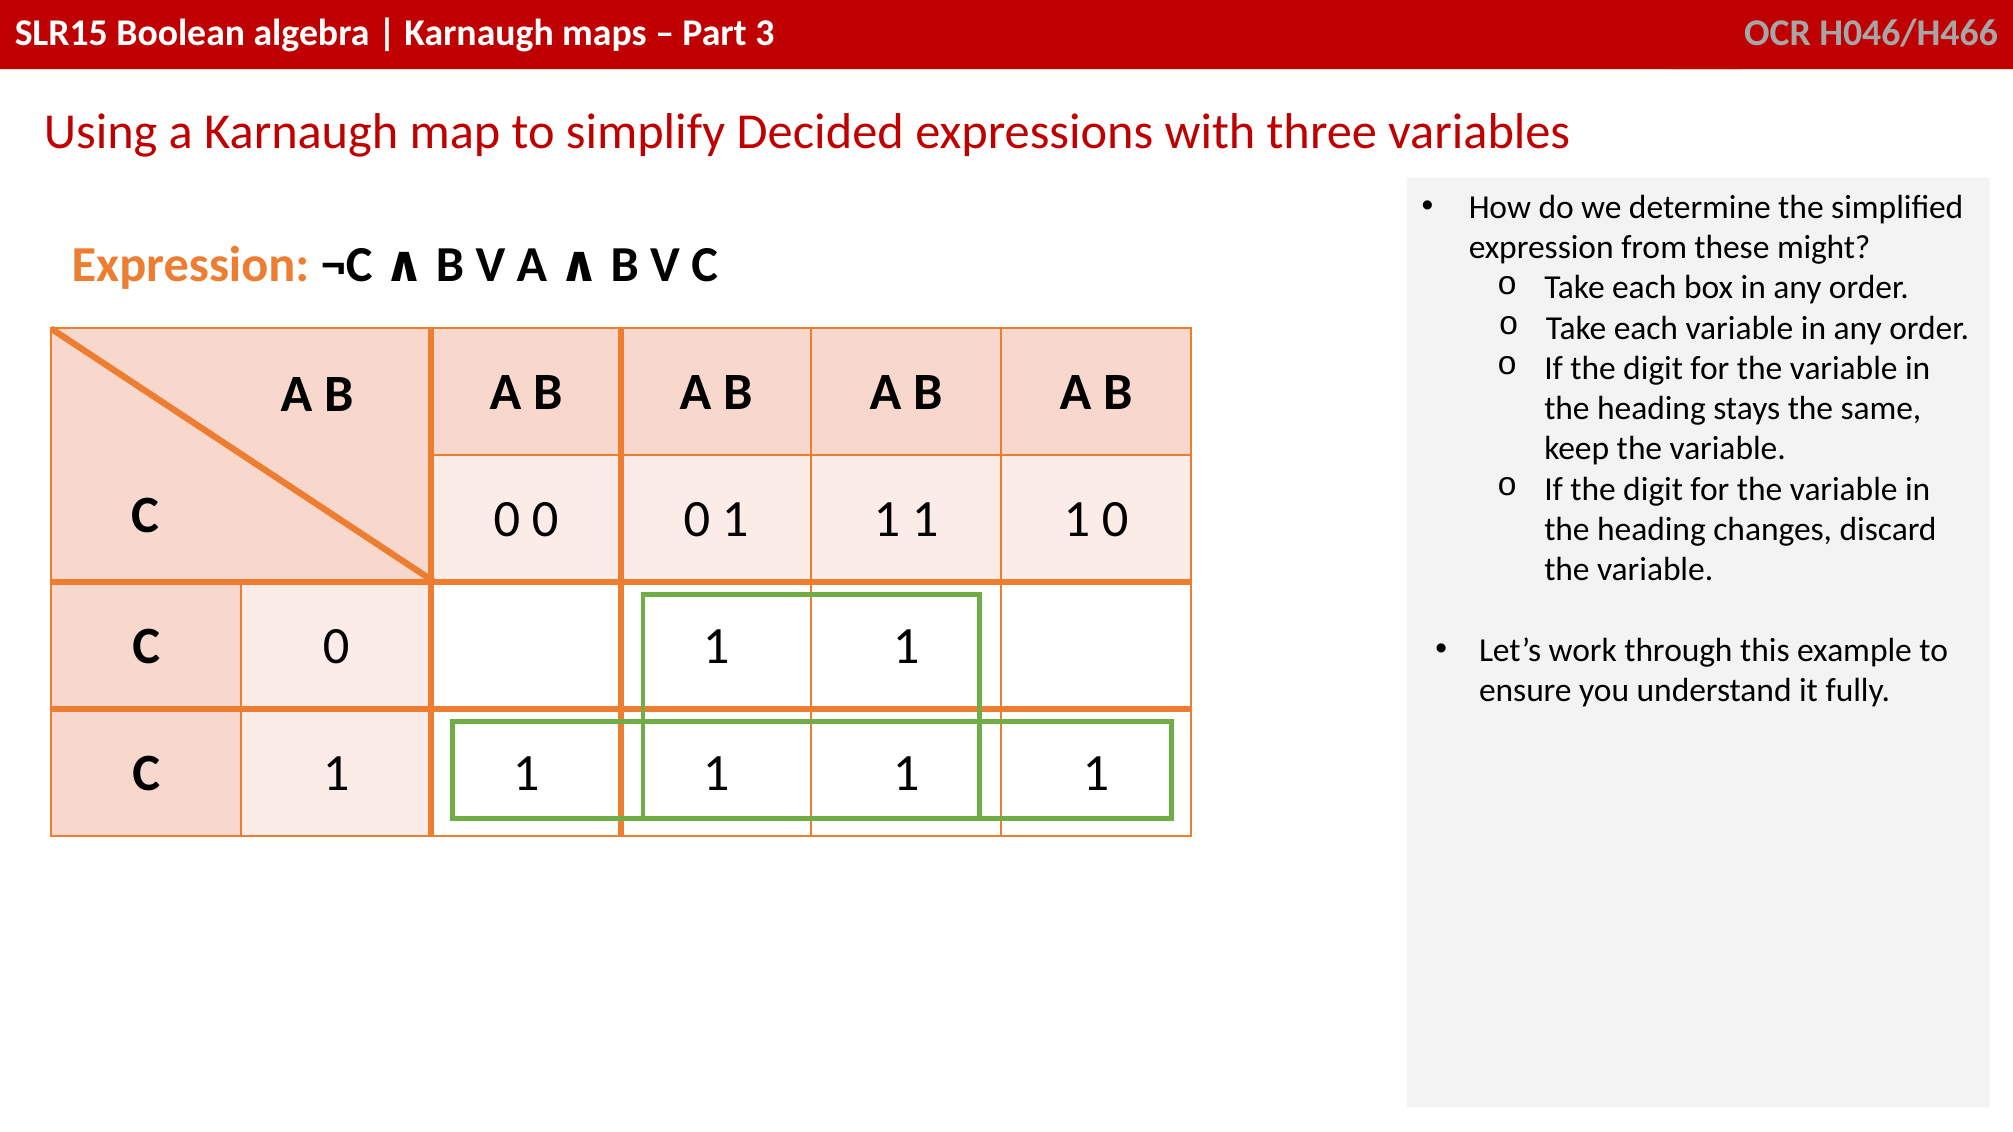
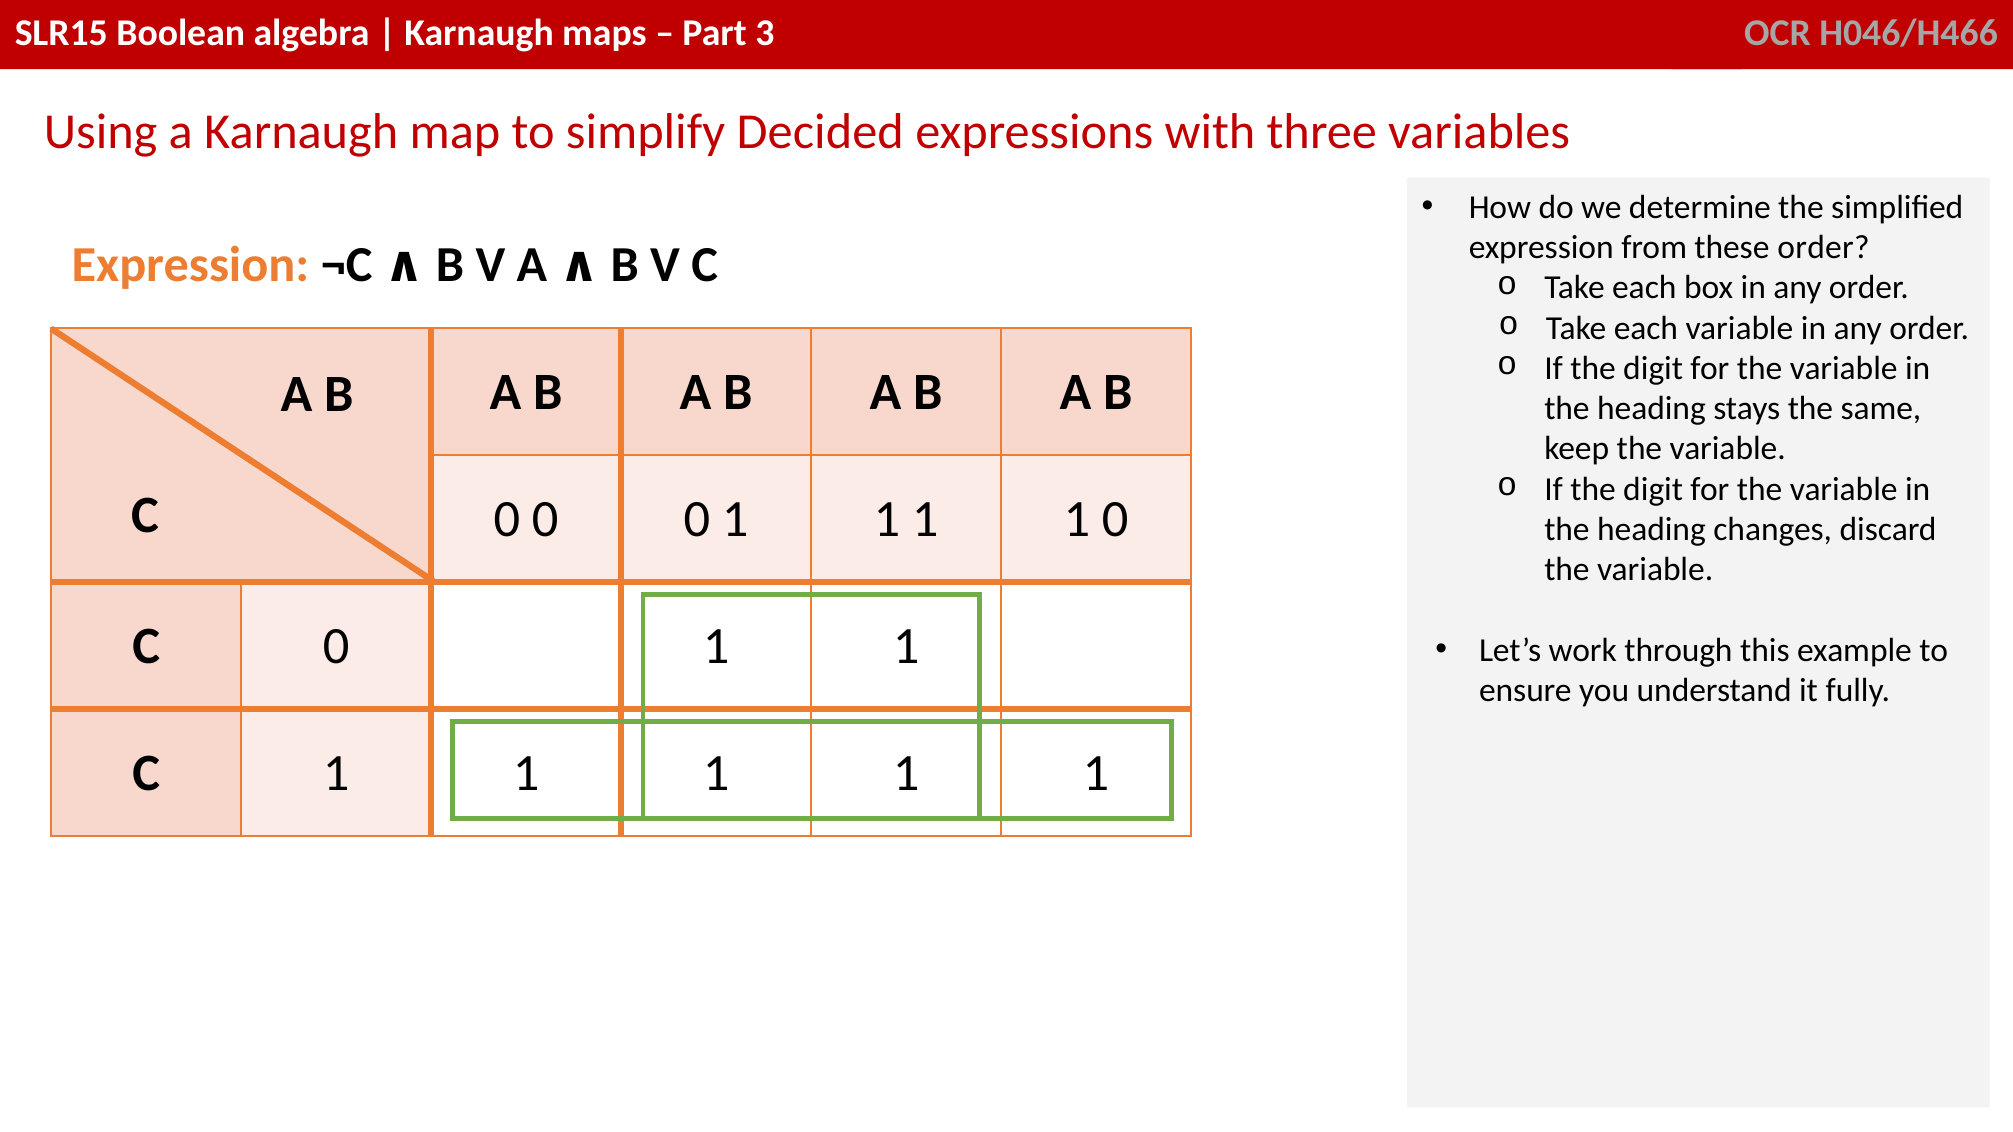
these might: might -> order
